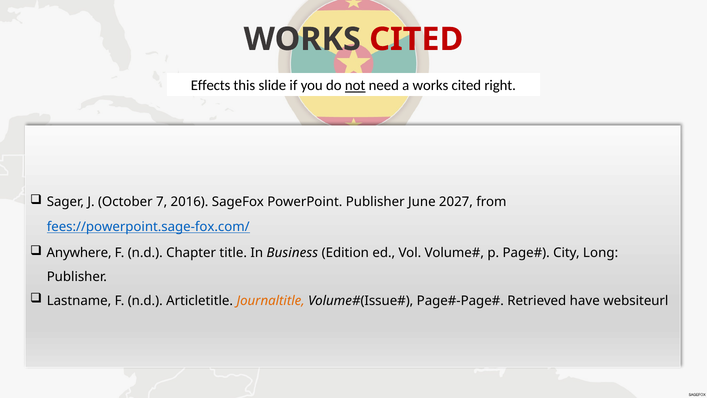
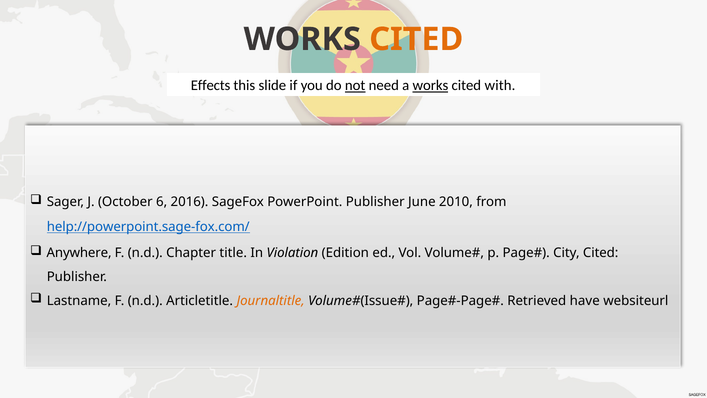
CITED at (416, 39) colour: red -> orange
works at (430, 85) underline: none -> present
right: right -> with
7: 7 -> 6
2027: 2027 -> 2010
fees://powerpoint.sage-fox.com/: fees://powerpoint.sage-fox.com/ -> help://powerpoint.sage-fox.com/
Business: Business -> Violation
City Long: Long -> Cited
